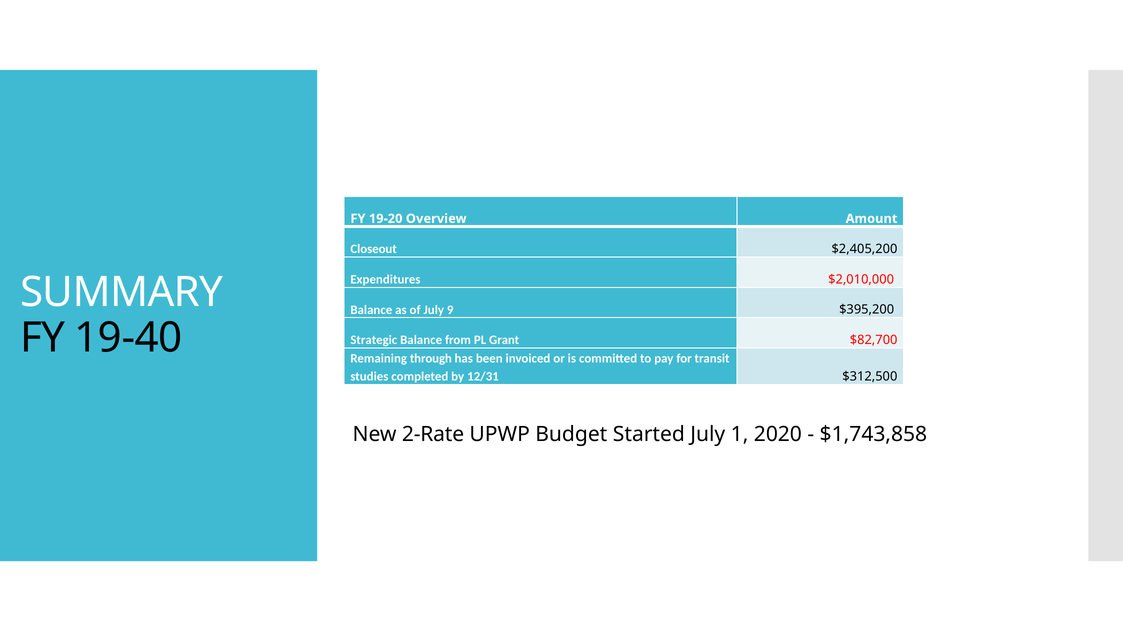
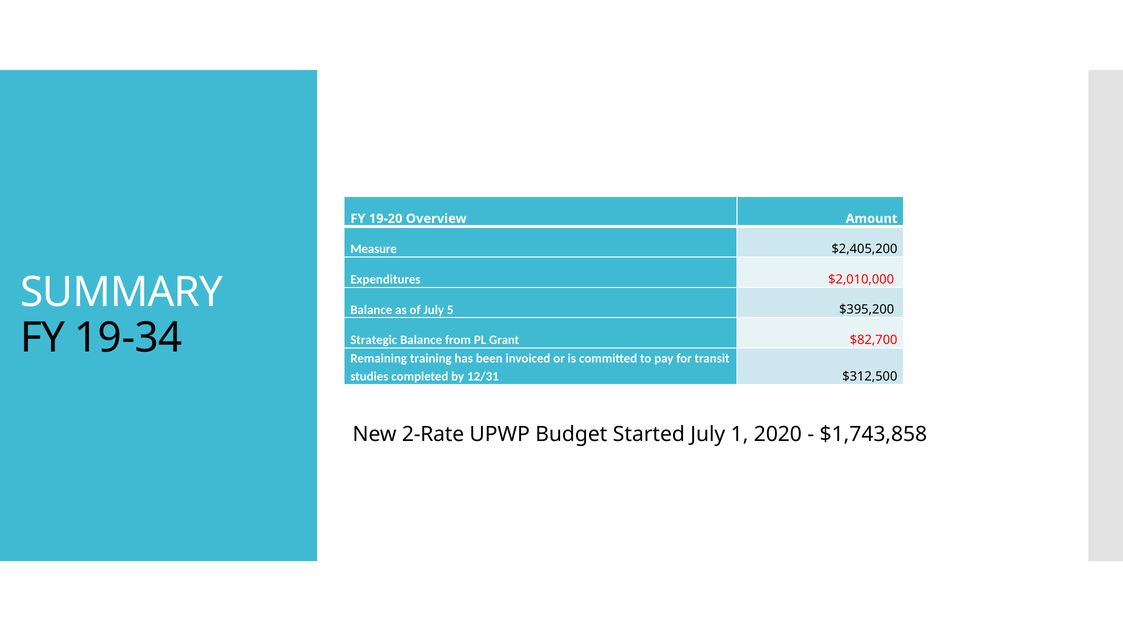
Closeout: Closeout -> Measure
9: 9 -> 5
19-40: 19-40 -> 19-34
through: through -> training
